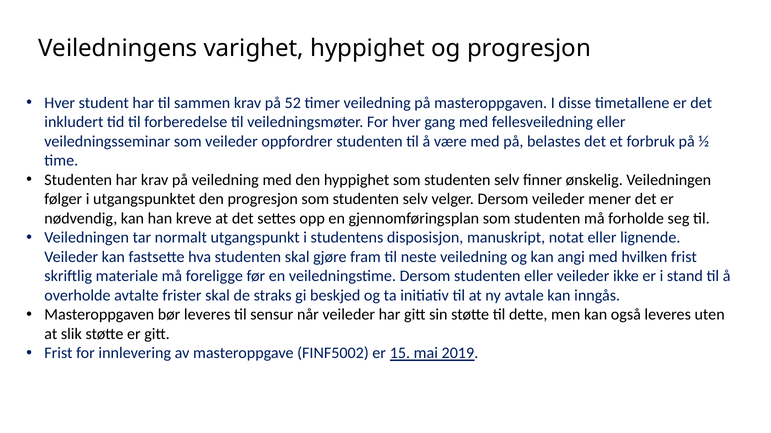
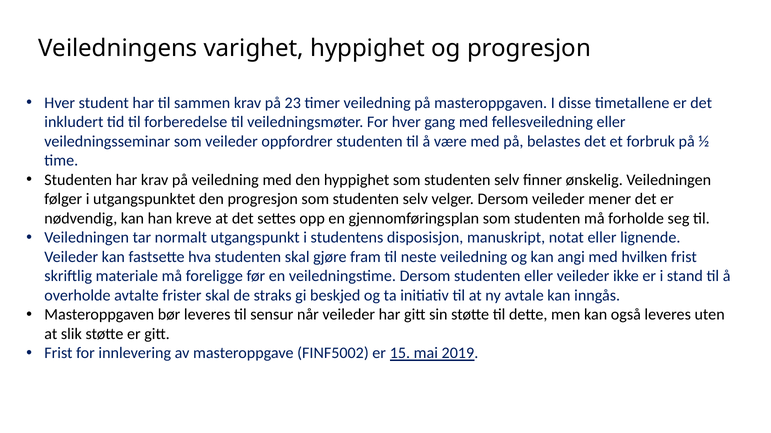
52: 52 -> 23
